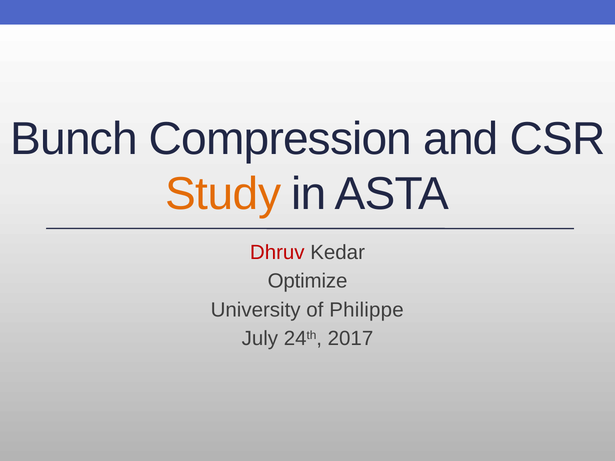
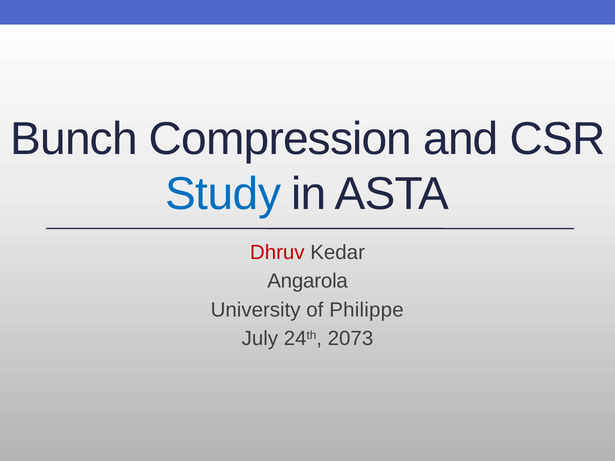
Study colour: orange -> blue
Optimize: Optimize -> Angarola
2017: 2017 -> 2073
